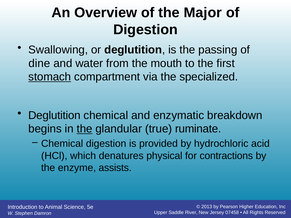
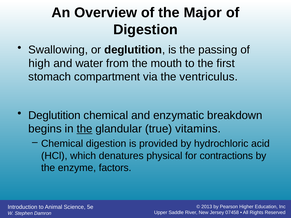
dine: dine -> high
stomach underline: present -> none
specialized: specialized -> ventriculus
ruminate: ruminate -> vitamins
assists: assists -> factors
